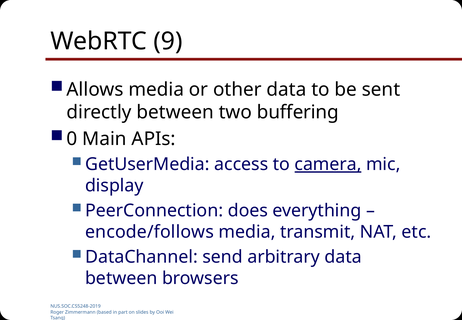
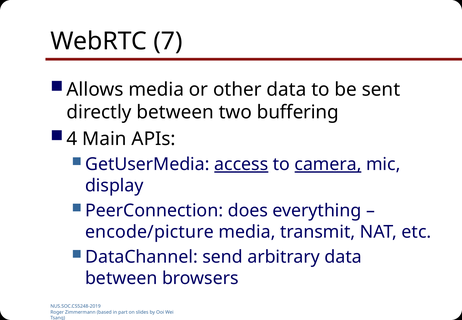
9: 9 -> 7
0: 0 -> 4
access underline: none -> present
encode/follows: encode/follows -> encode/picture
